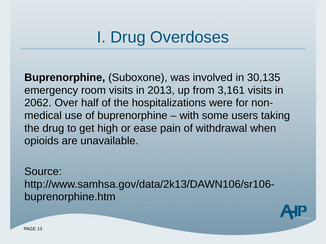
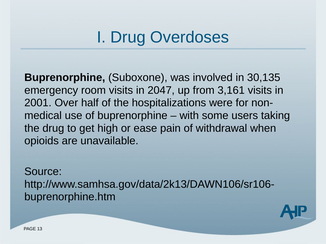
2013: 2013 -> 2047
2062: 2062 -> 2001
